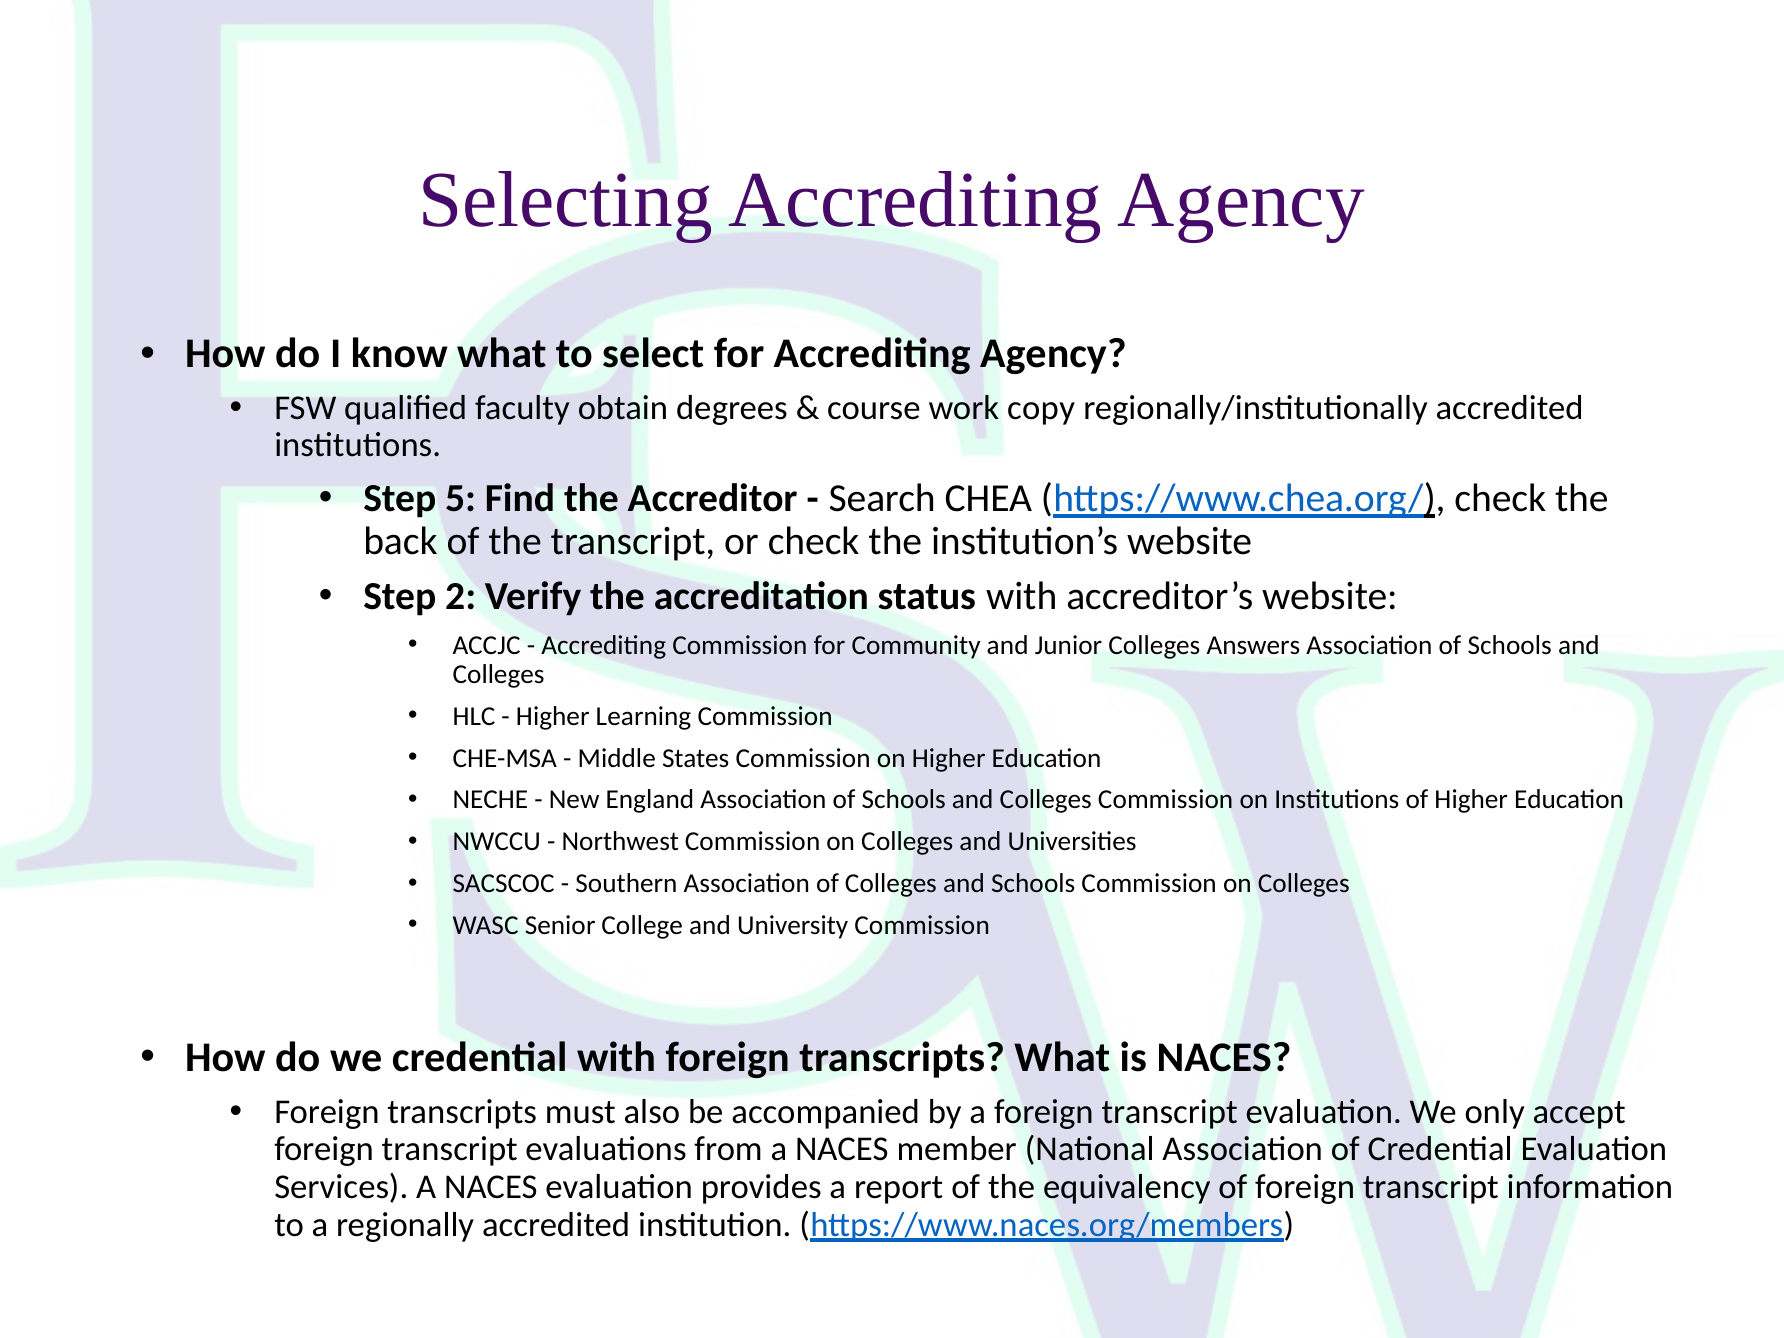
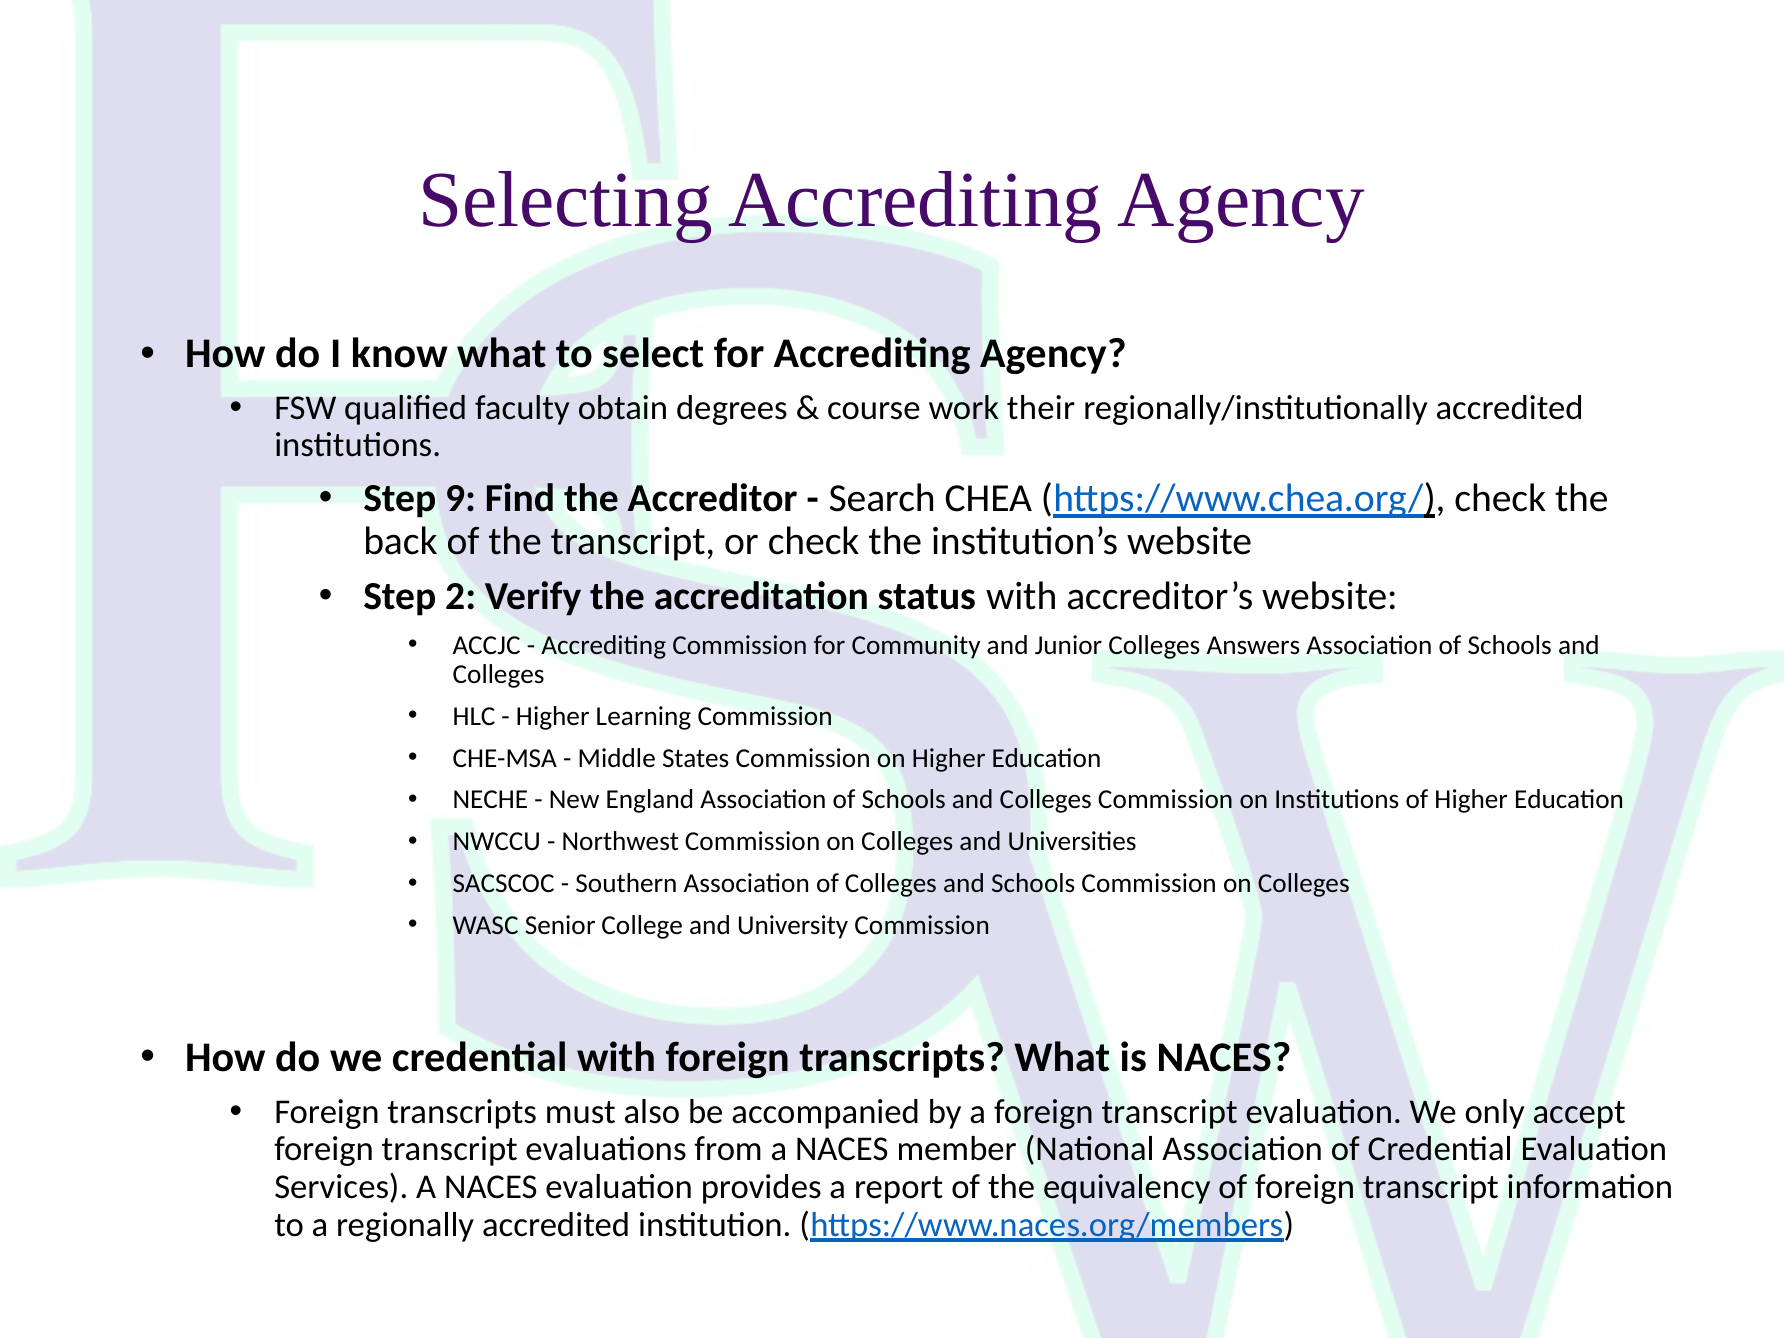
copy: copy -> their
5: 5 -> 9
